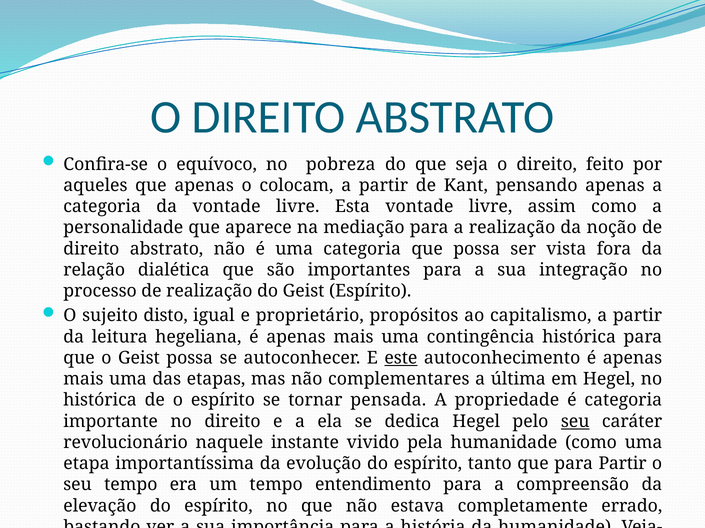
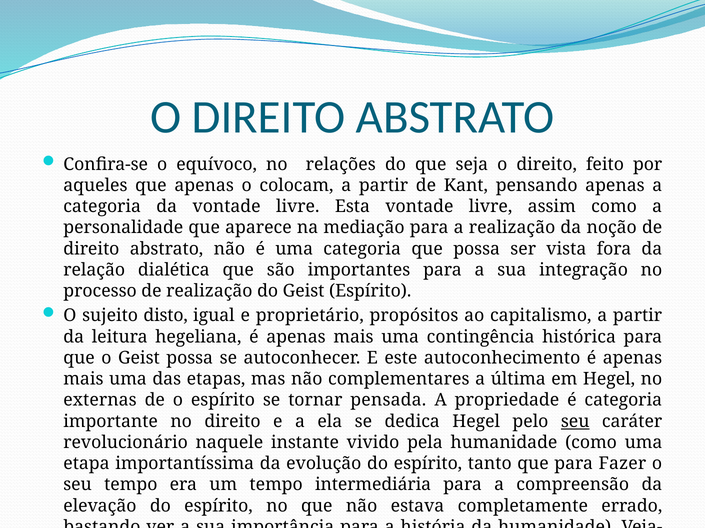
pobreza: pobreza -> relações
este underline: present -> none
histórica at (100, 401): histórica -> externas
para Partir: Partir -> Fazer
entendimento: entendimento -> intermediária
